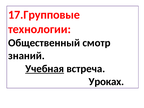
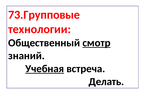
17.Групповые: 17.Групповые -> 73.Групповые
смотр underline: none -> present
Уроках: Уроках -> Делать
